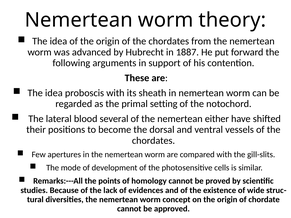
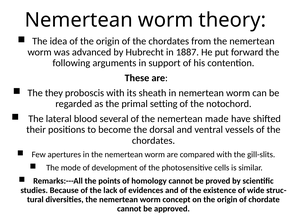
idea at (54, 93): idea -> they
either: either -> made
